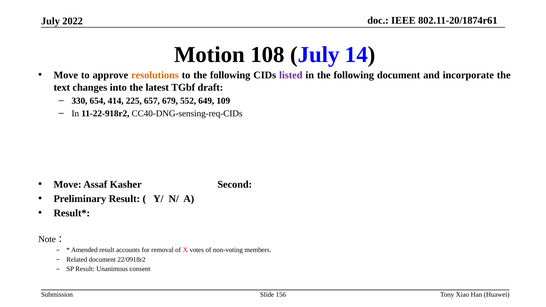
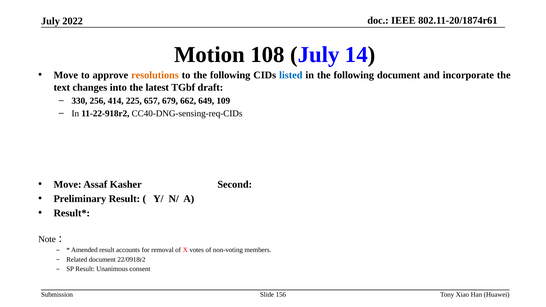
listed colour: purple -> blue
654: 654 -> 256
552: 552 -> 662
